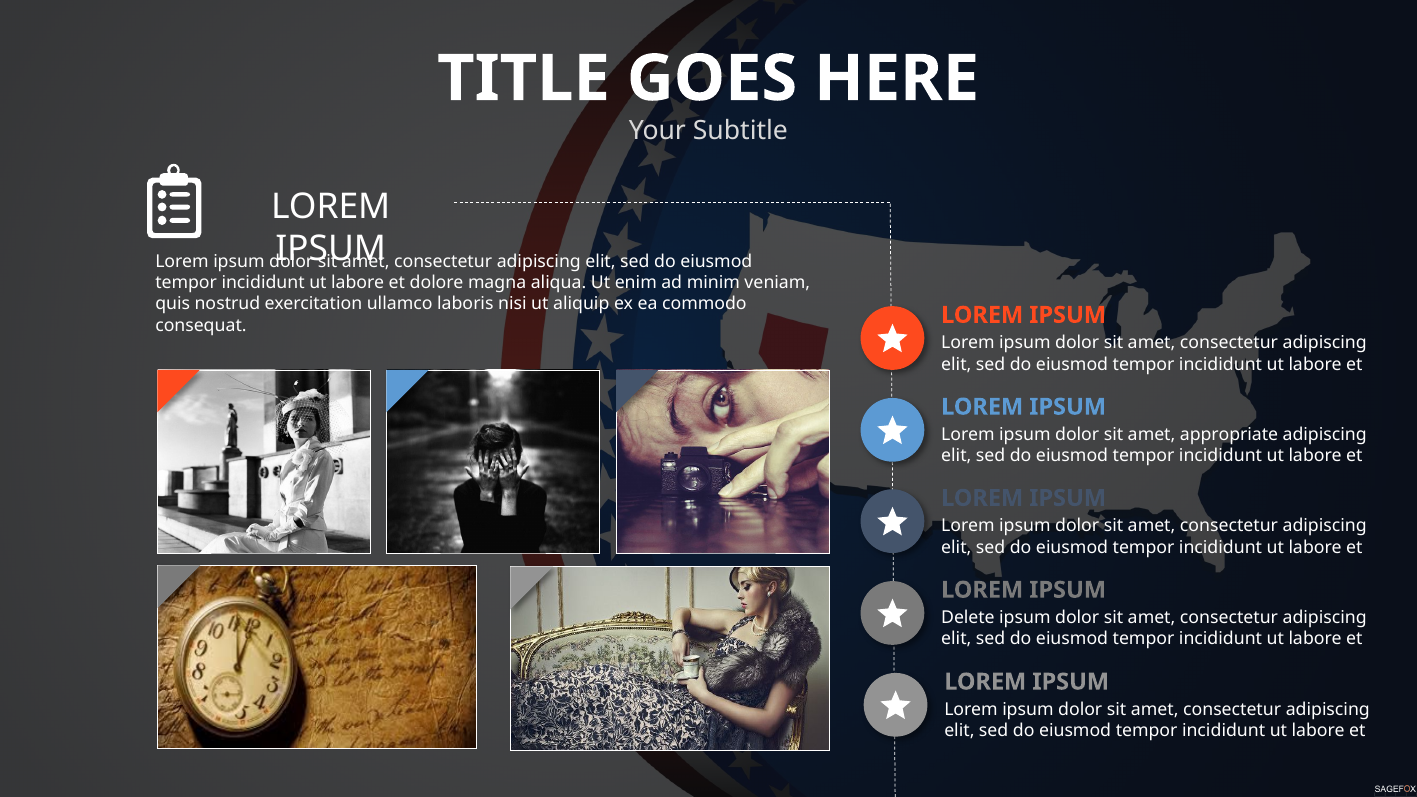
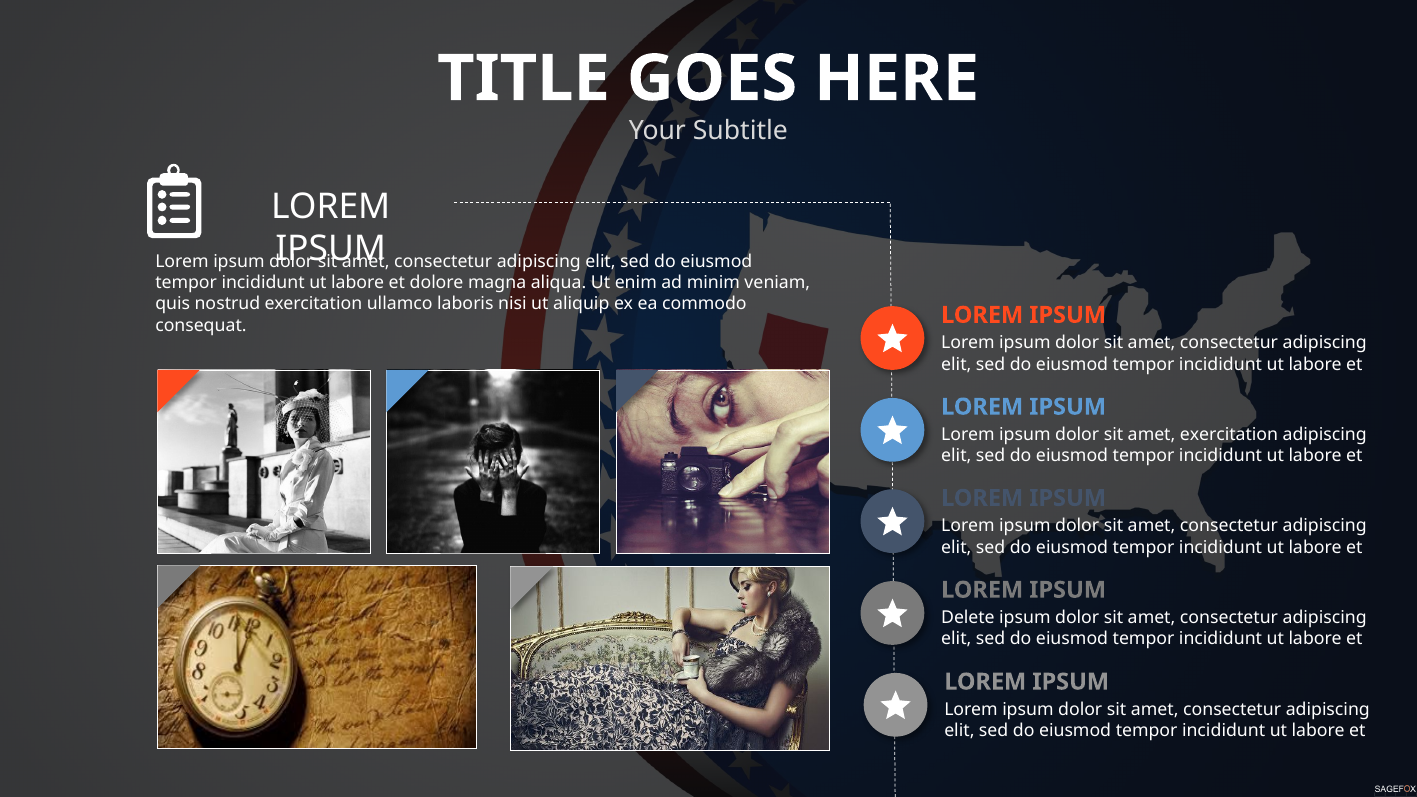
amet appropriate: appropriate -> exercitation
